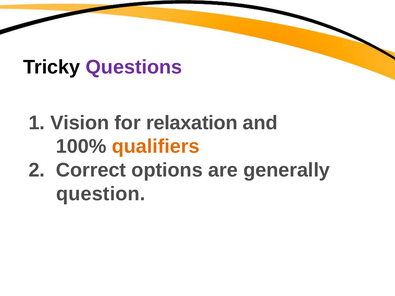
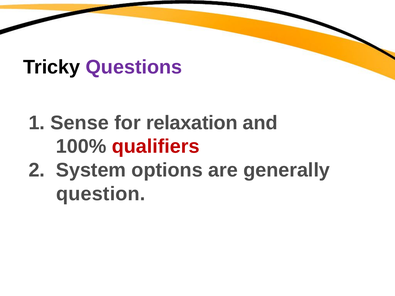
Vision: Vision -> Sense
qualifiers colour: orange -> red
Correct: Correct -> System
